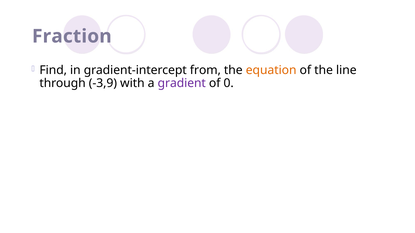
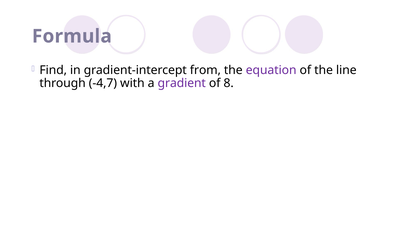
Fraction: Fraction -> Formula
equation colour: orange -> purple
-3,9: -3,9 -> -4,7
0: 0 -> 8
